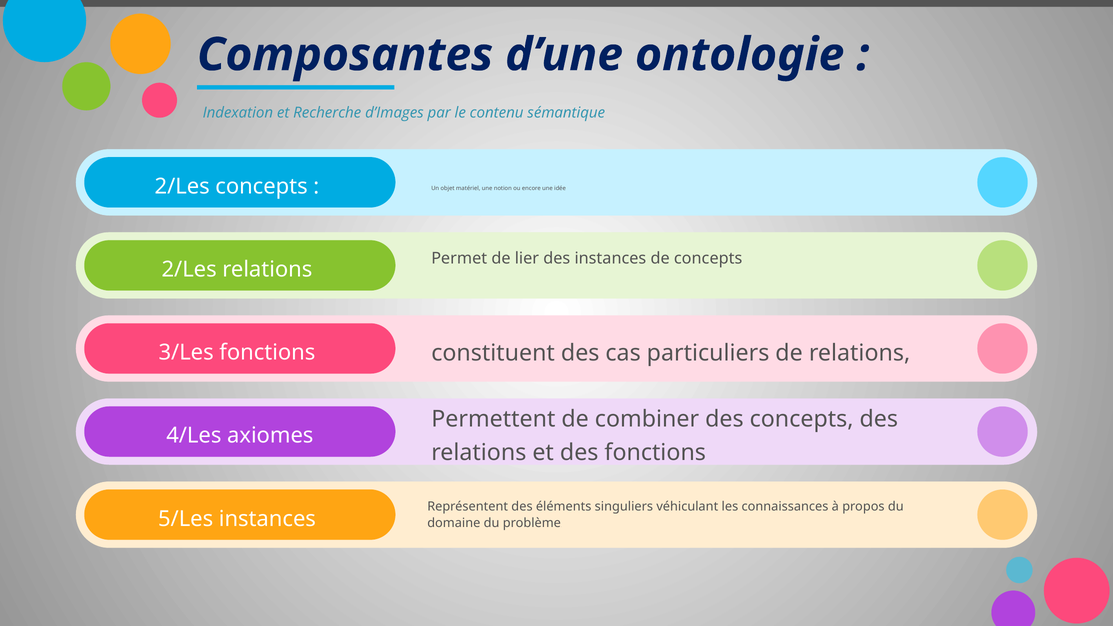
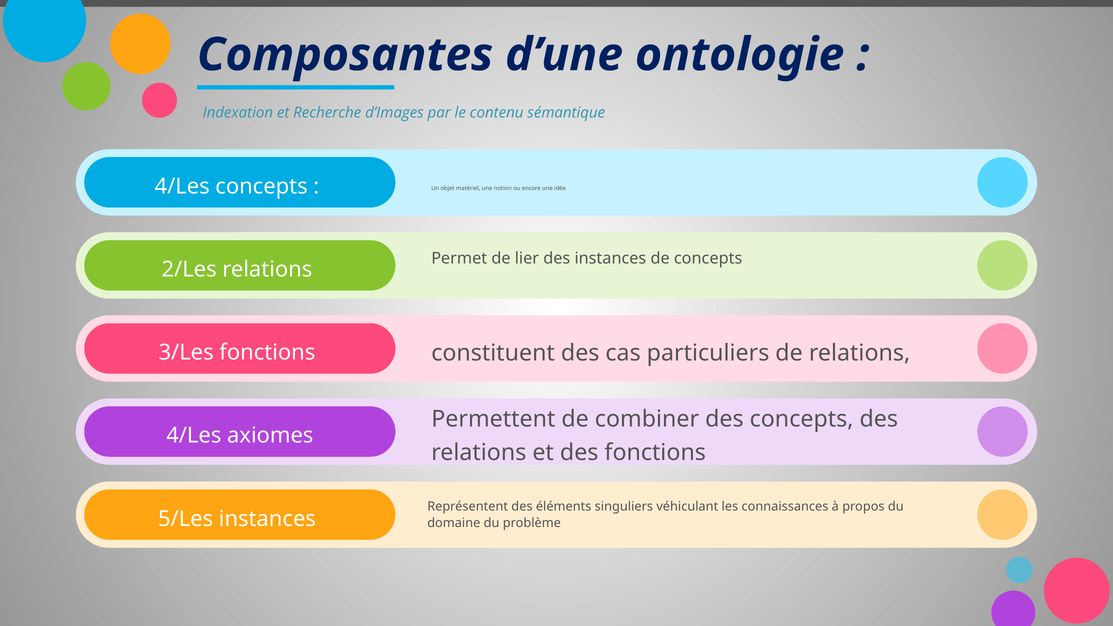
2/Les at (182, 186): 2/Les -> 4/Les
